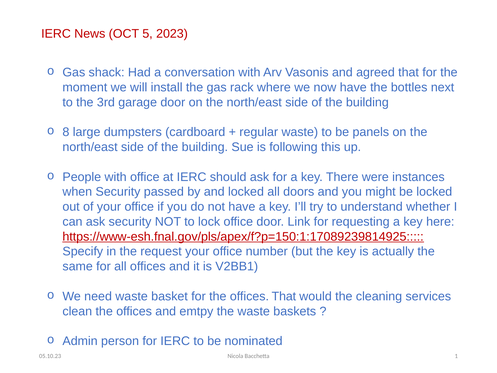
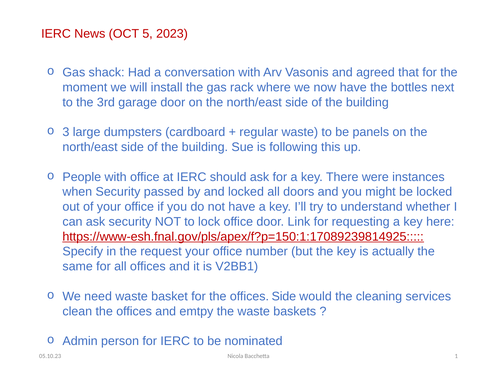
8: 8 -> 3
offices That: That -> Side
